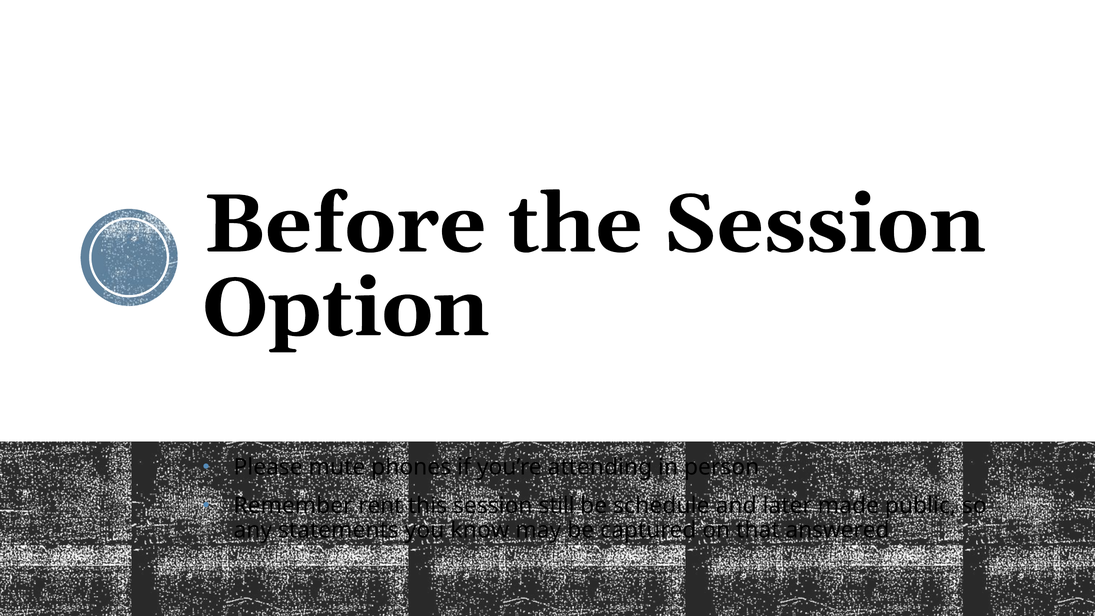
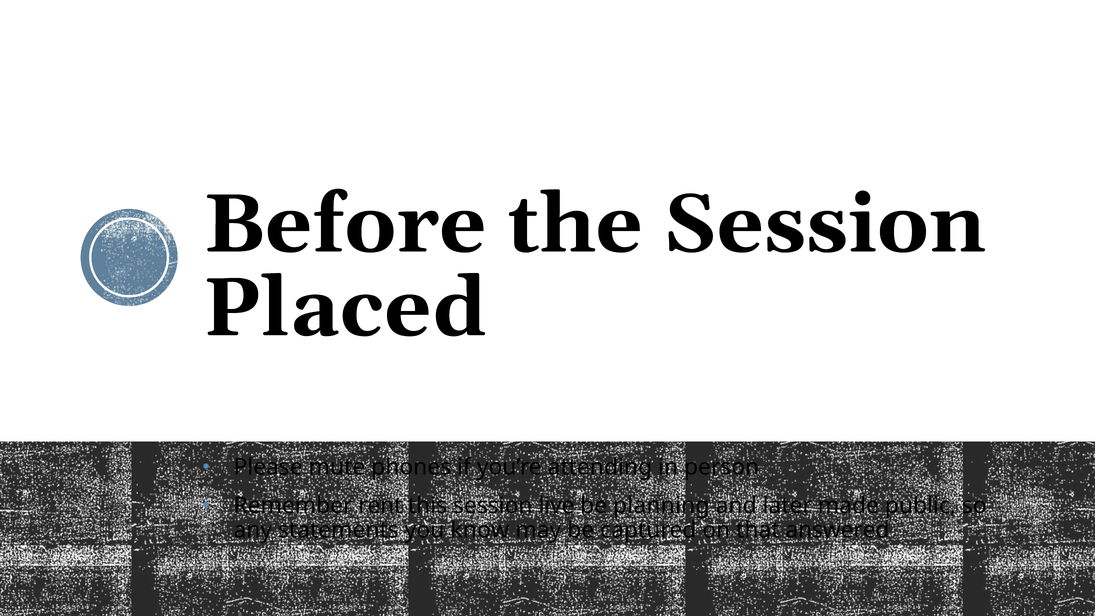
Option: Option -> Placed
still: still -> live
schedule: schedule -> planning
